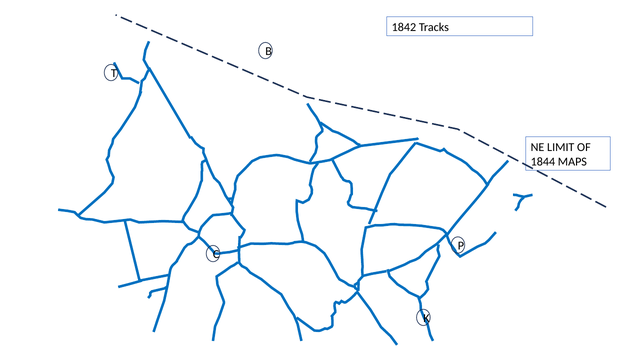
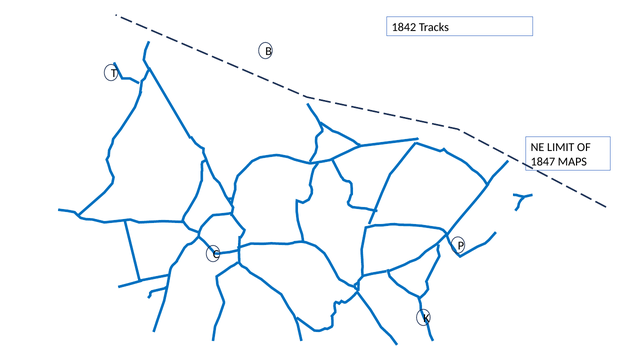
1844: 1844 -> 1847
